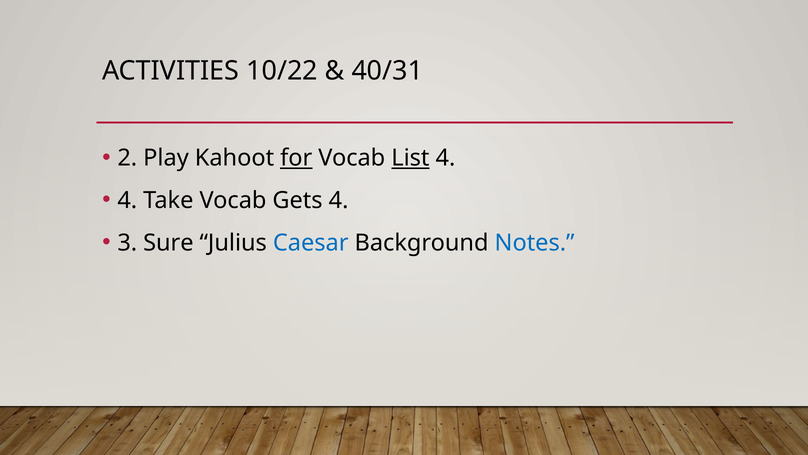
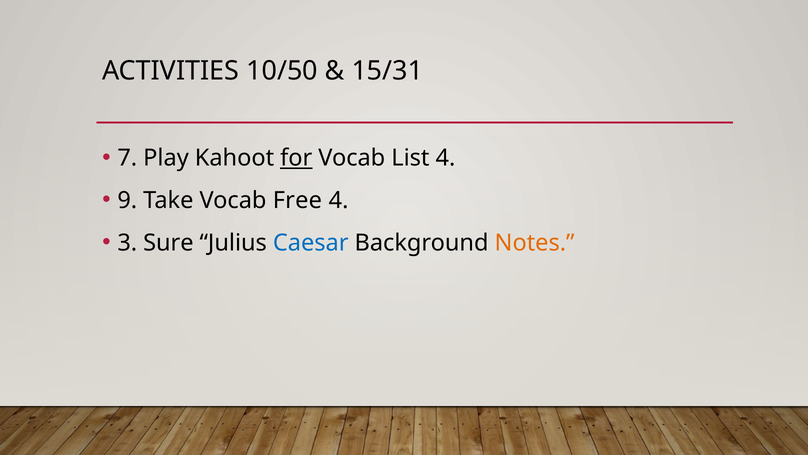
10/22: 10/22 -> 10/50
40/31: 40/31 -> 15/31
2: 2 -> 7
List underline: present -> none
4 at (127, 200): 4 -> 9
Gets: Gets -> Free
Notes colour: blue -> orange
